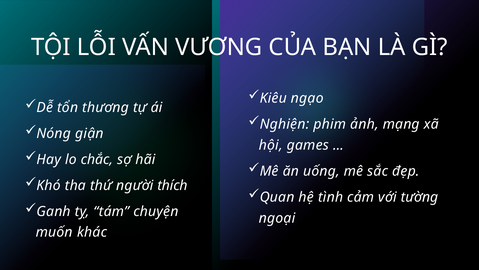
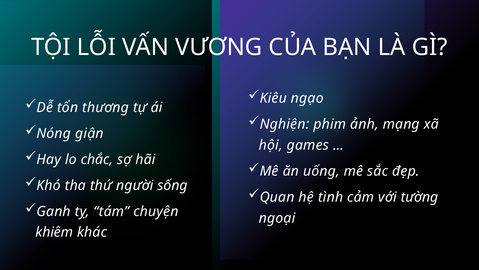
thích: thích -> sống
muốn: muốn -> khiêm
